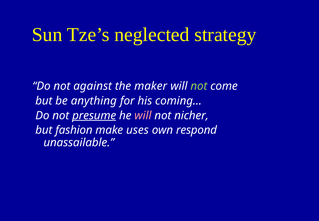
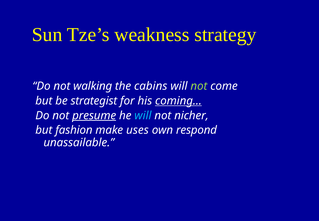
neglected: neglected -> weakness
against: against -> walking
maker: maker -> cabins
anything: anything -> strategist
coming… underline: none -> present
will at (143, 115) colour: pink -> light blue
